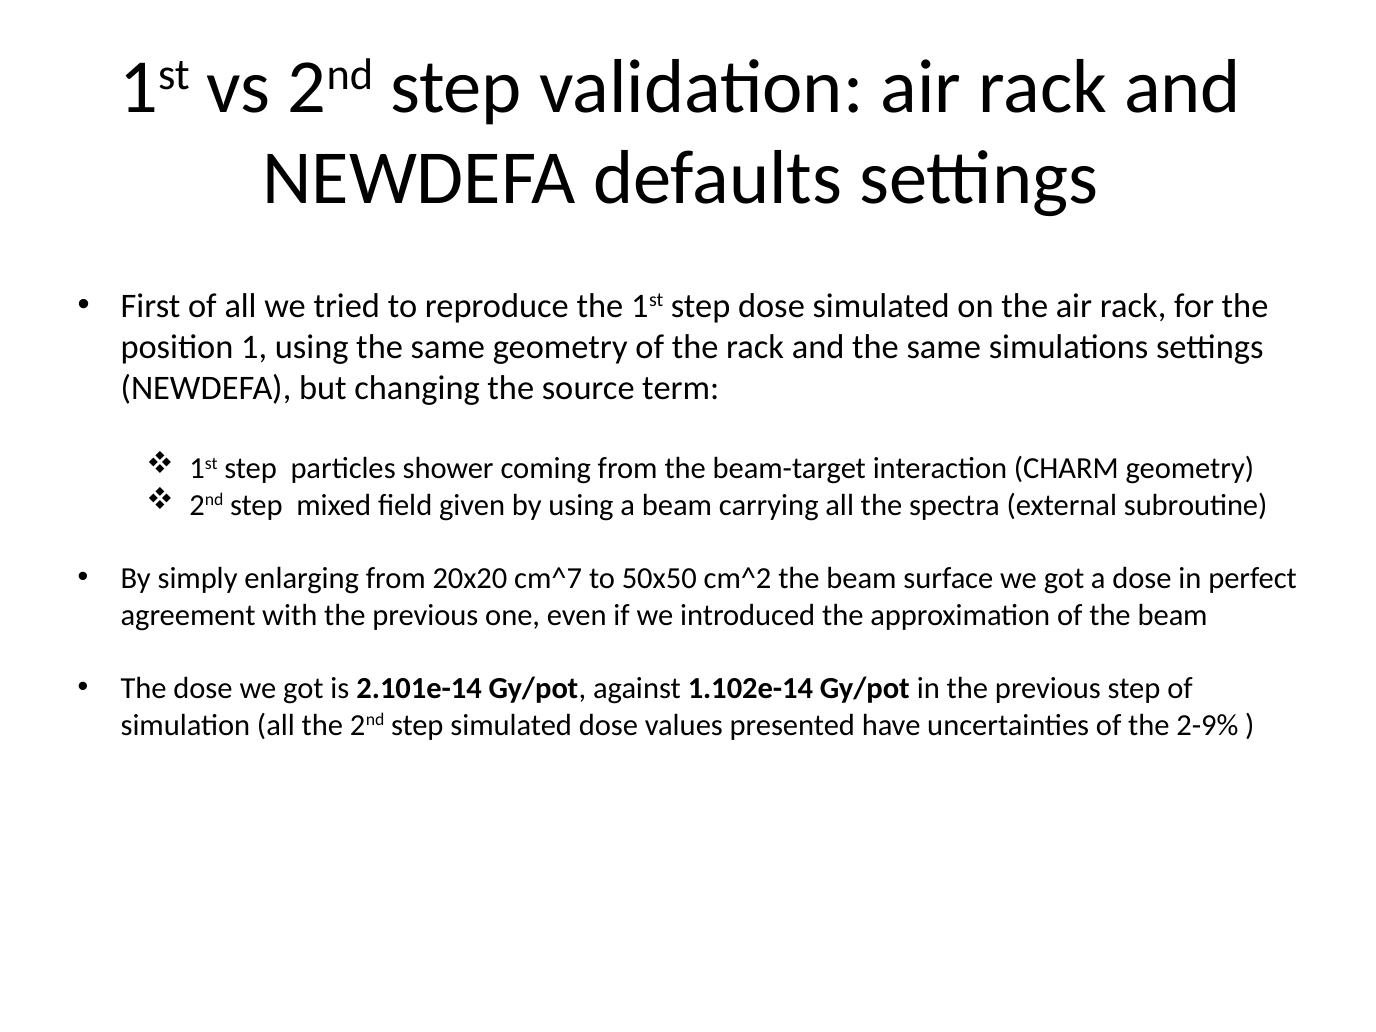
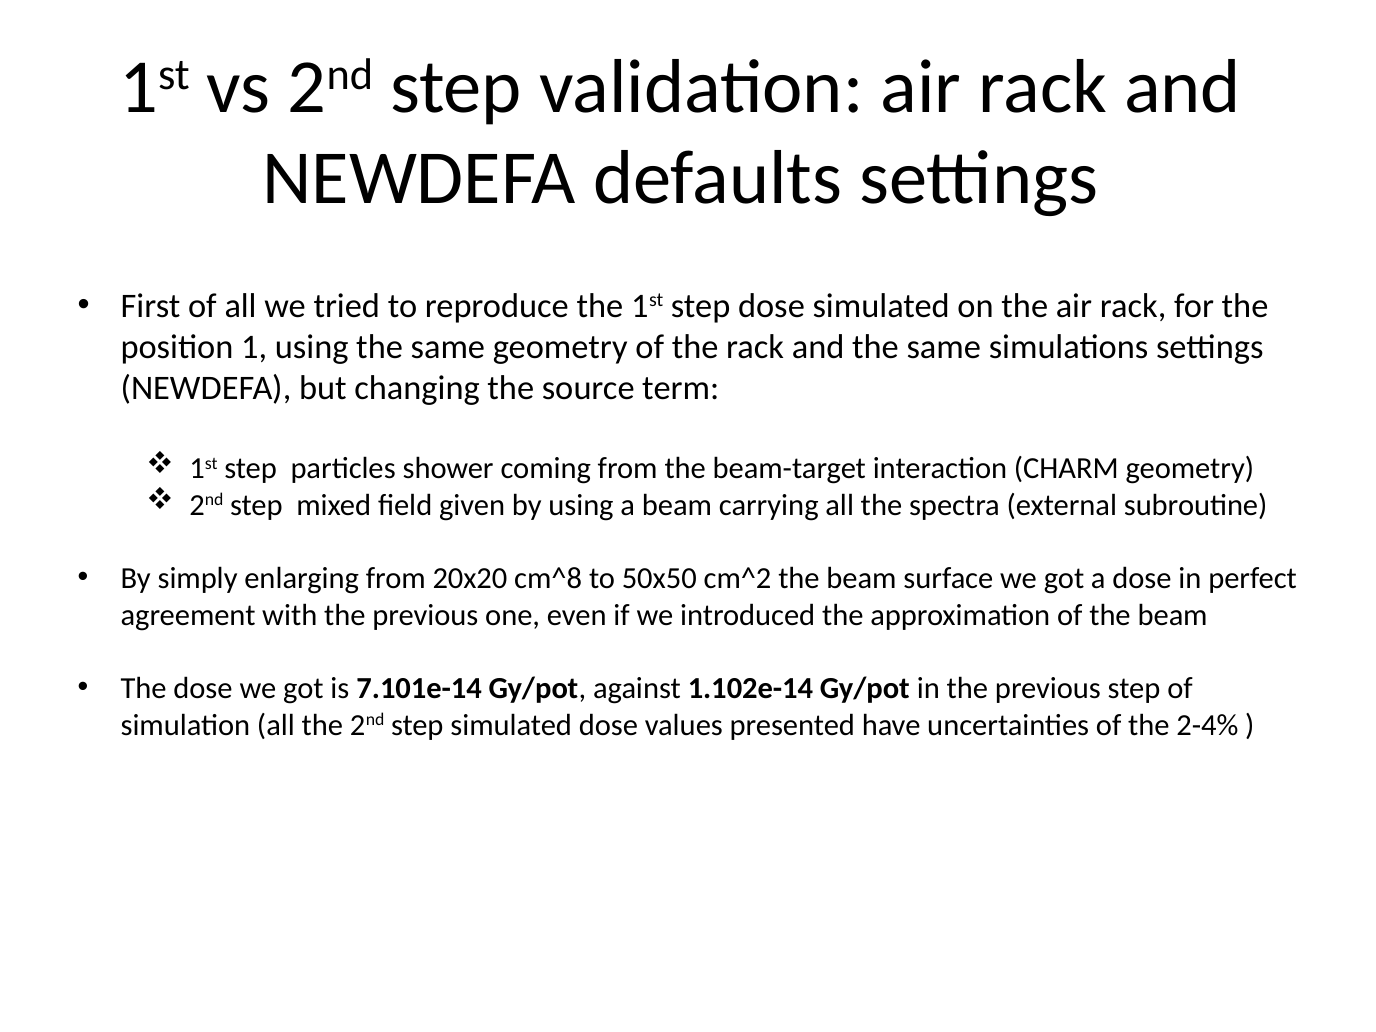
cm^7: cm^7 -> cm^8
2.101e-14: 2.101e-14 -> 7.101e-14
2-9%: 2-9% -> 2-4%
